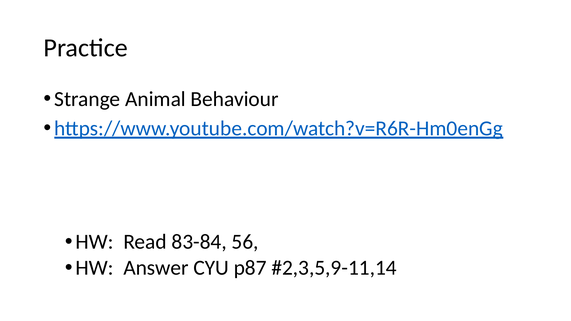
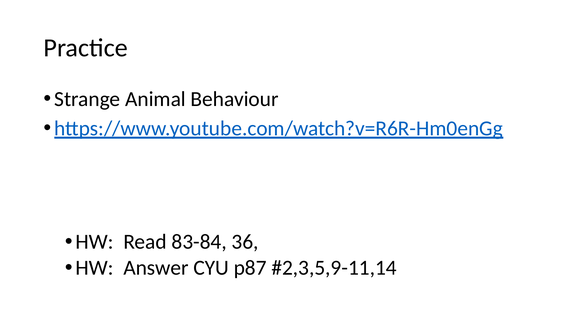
56: 56 -> 36
